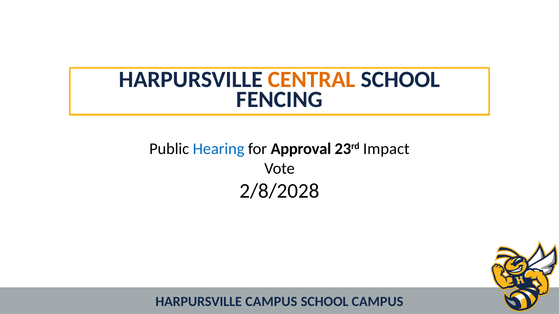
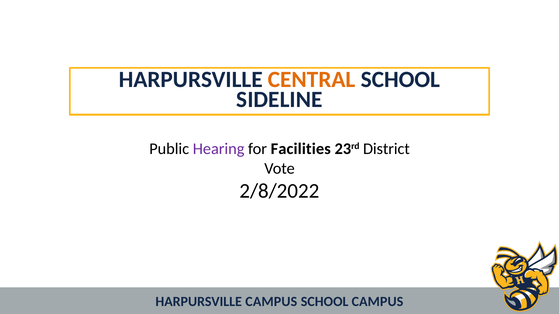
FENCING: FENCING -> SIDELINE
Hearing colour: blue -> purple
Approval: Approval -> Facilities
Impact: Impact -> District
2/8/2028: 2/8/2028 -> 2/8/2022
